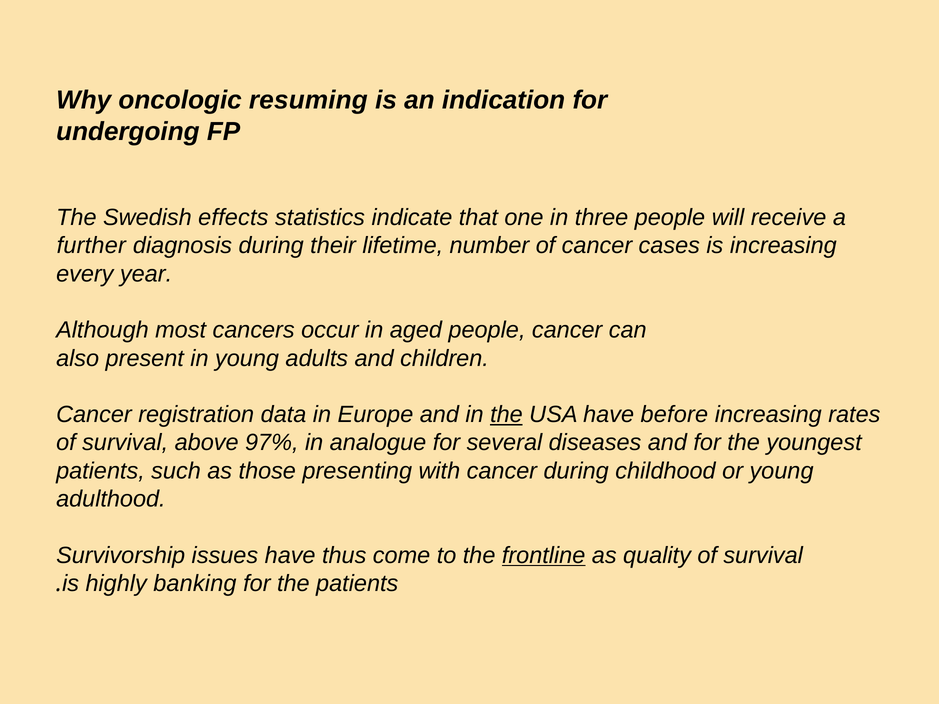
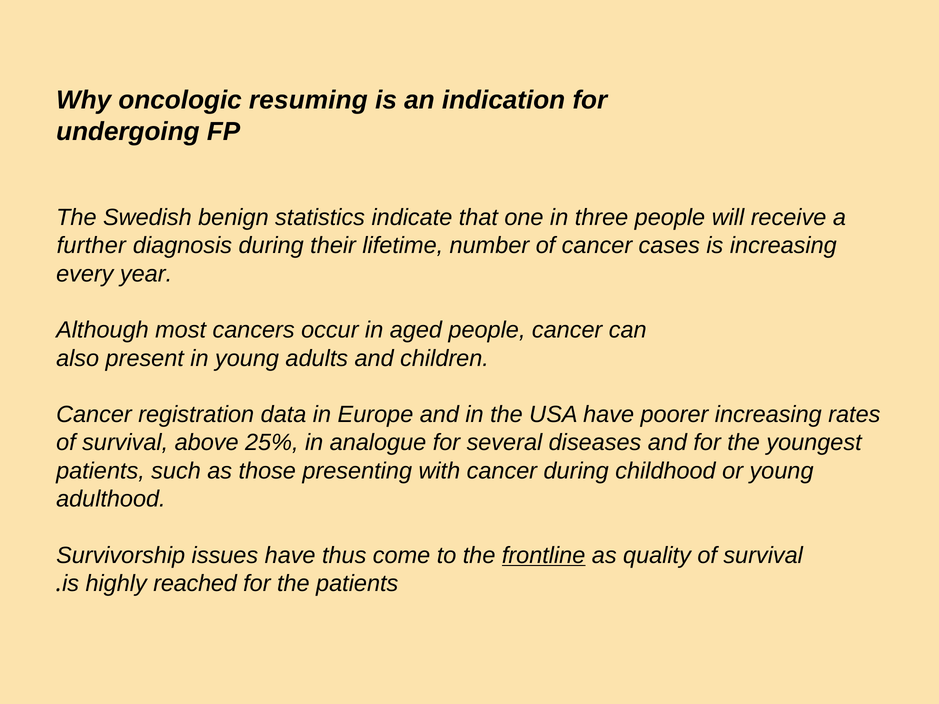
effects: effects -> benign
the at (506, 415) underline: present -> none
before: before -> poorer
97%: 97% -> 25%
banking: banking -> reached
